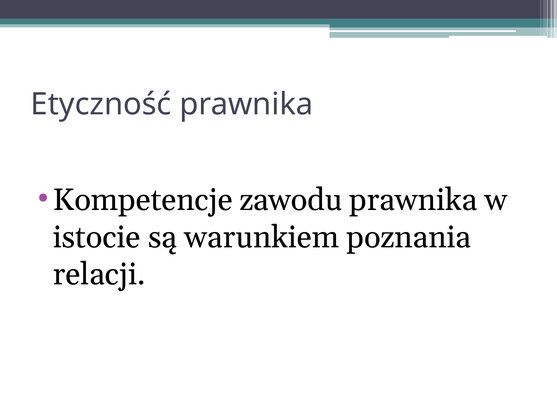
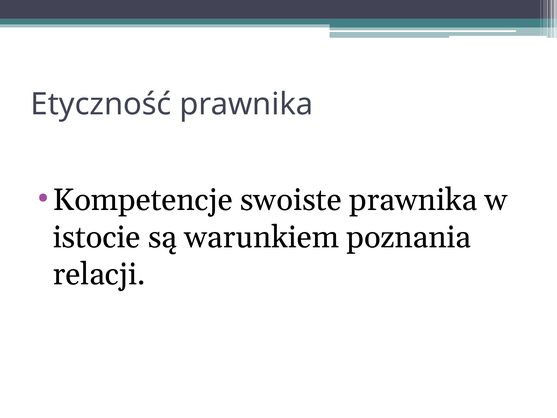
zawodu: zawodu -> swoiste
